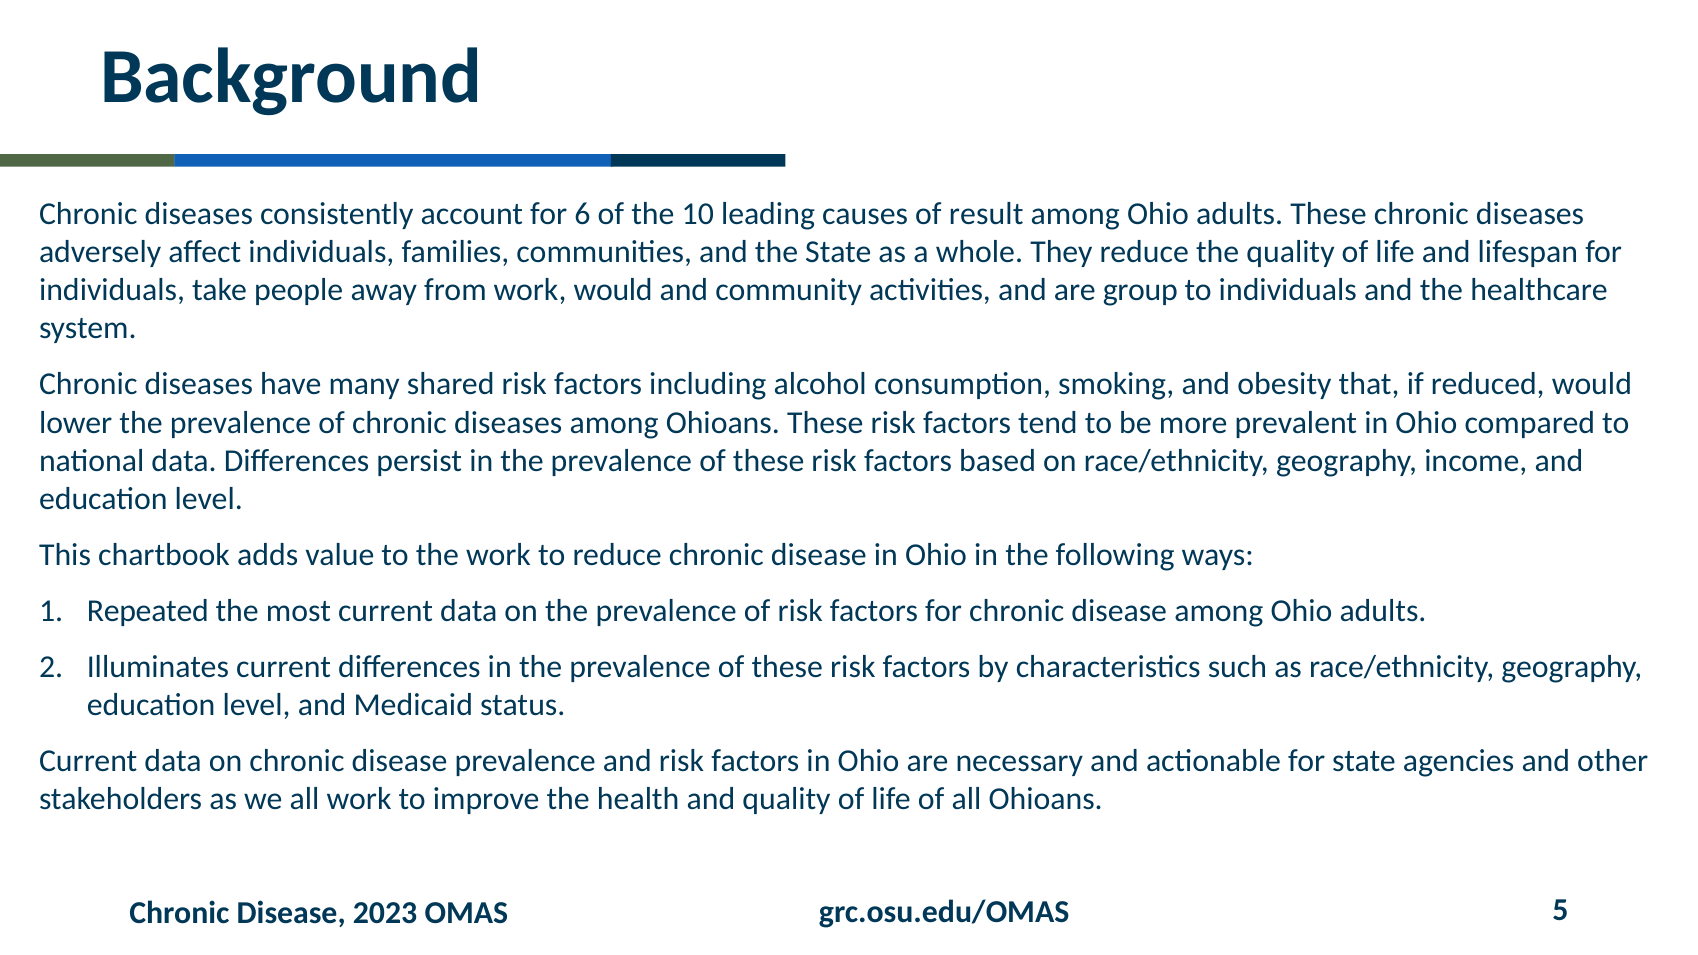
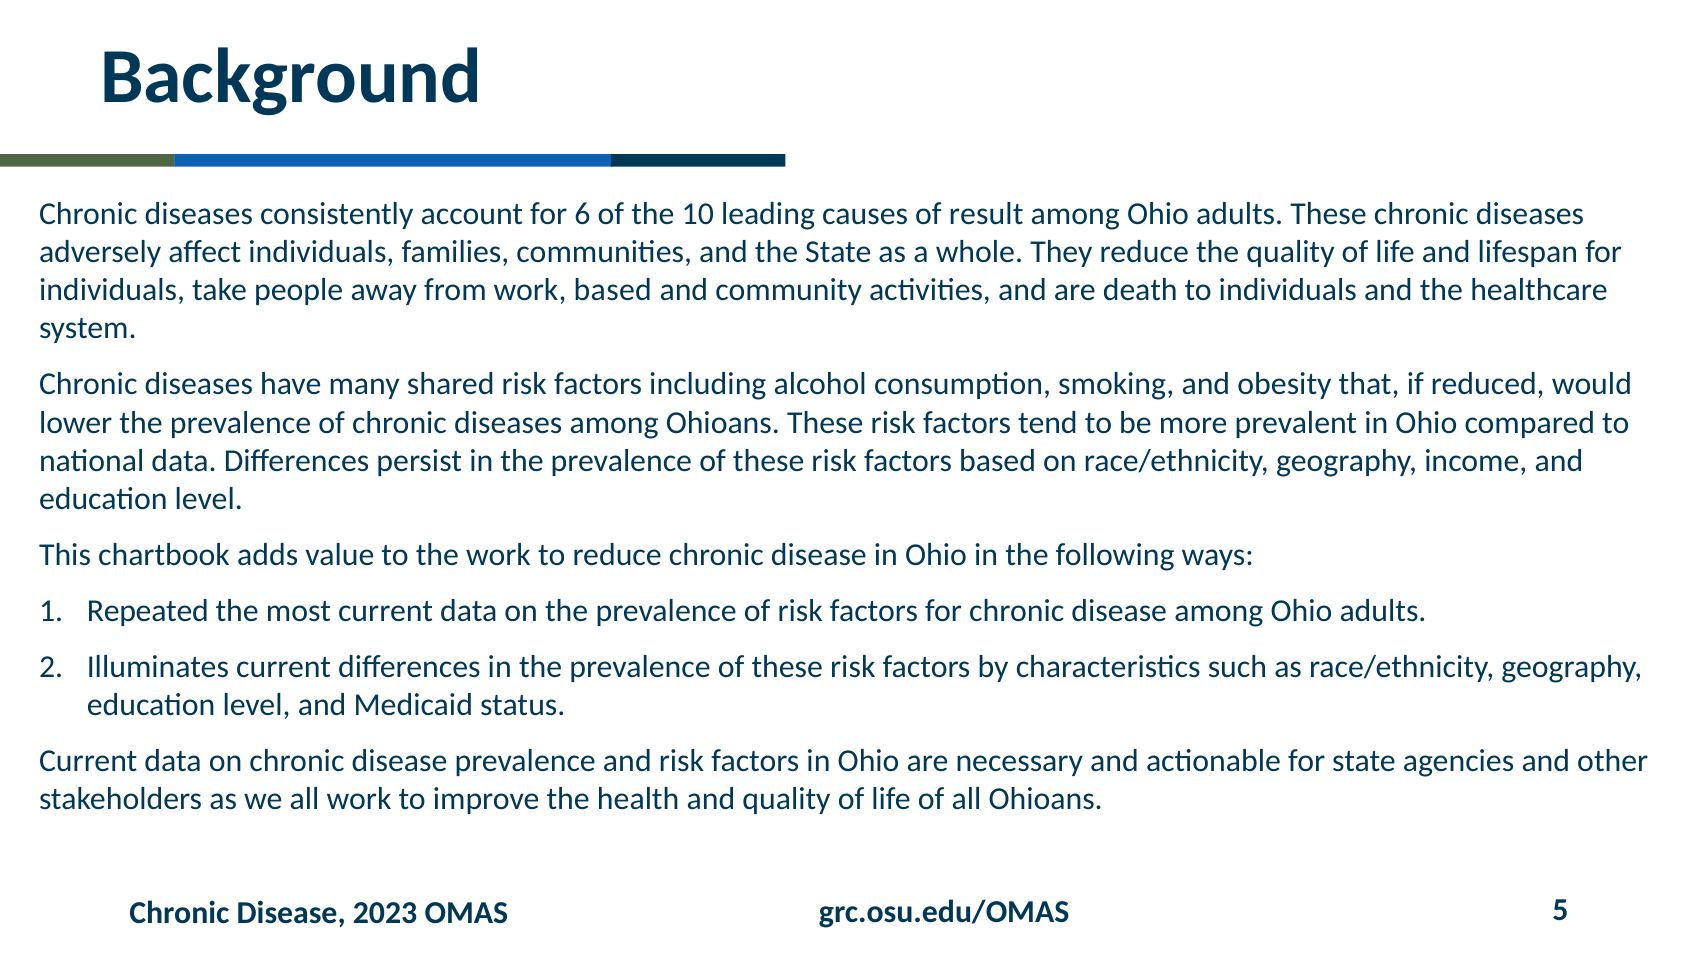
work would: would -> based
group: group -> death
